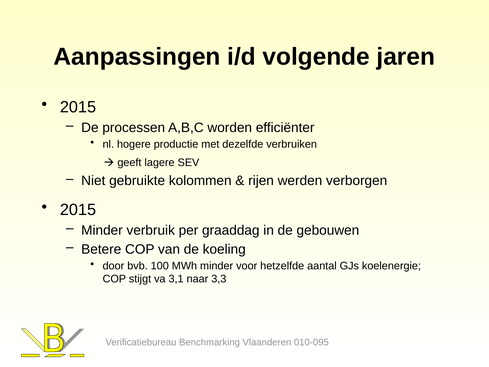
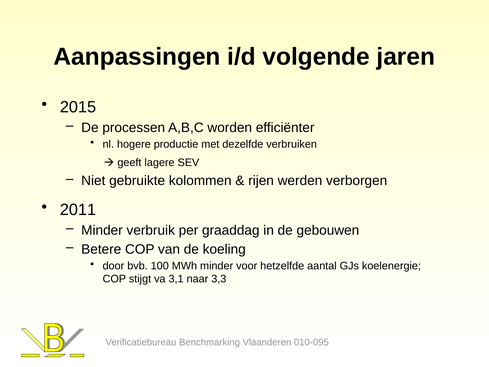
2015 at (78, 210): 2015 -> 2011
